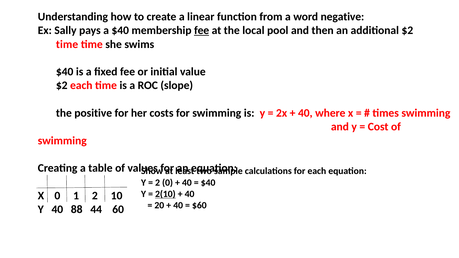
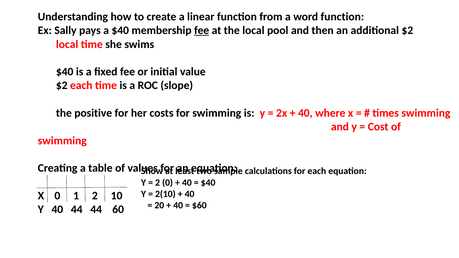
word negative: negative -> function
time at (67, 44): time -> local
2(10 underline: present -> none
40 88: 88 -> 44
